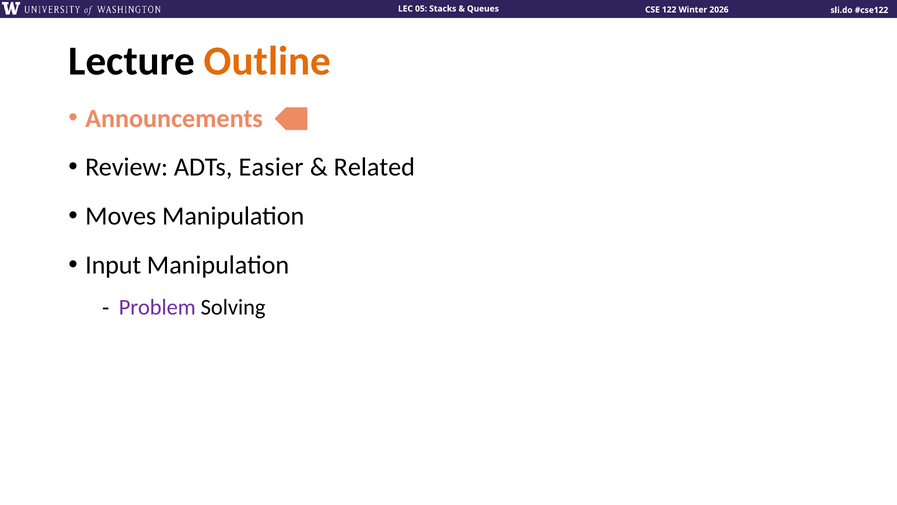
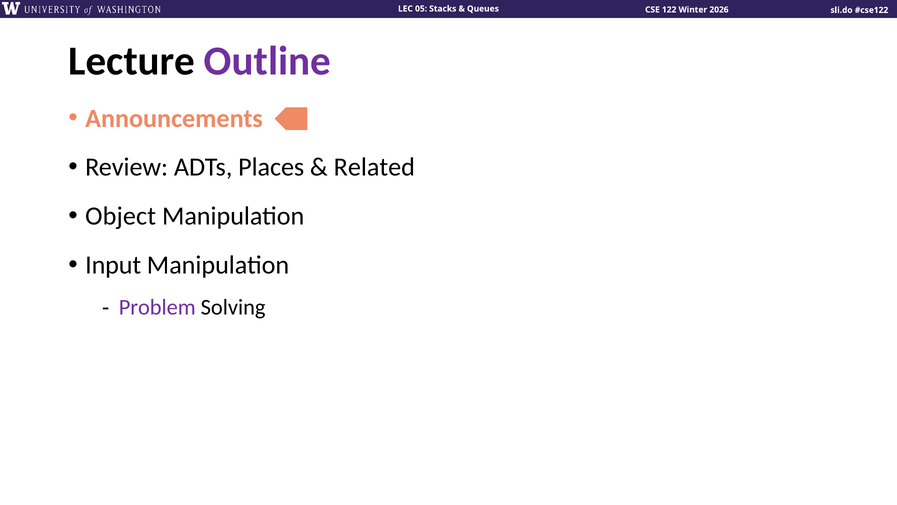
Outline colour: orange -> purple
Easier: Easier -> Places
Moves: Moves -> Object
